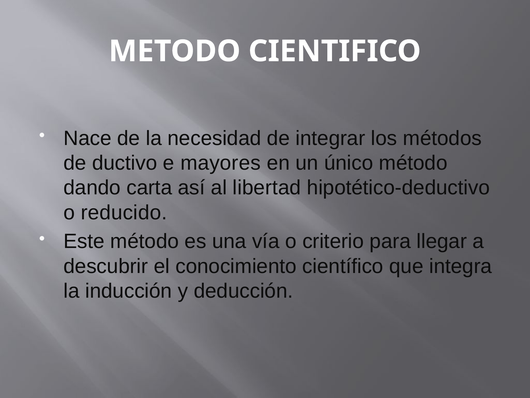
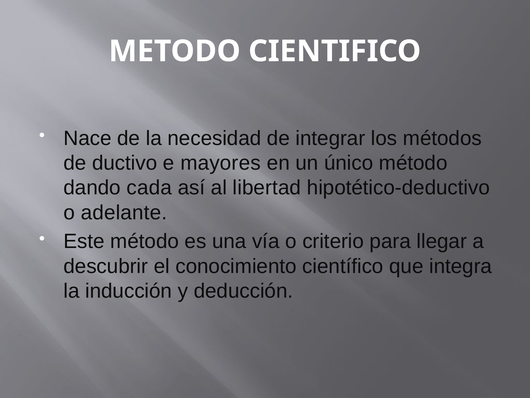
carta: carta -> cada
reducido: reducido -> adelante
